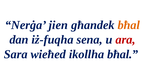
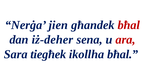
bħal at (129, 25) colour: orange -> red
iż-fuqha: iż-fuqha -> iż-deher
wieħed: wieħed -> tiegħek
